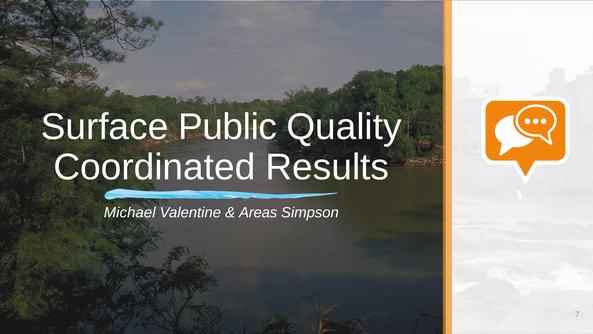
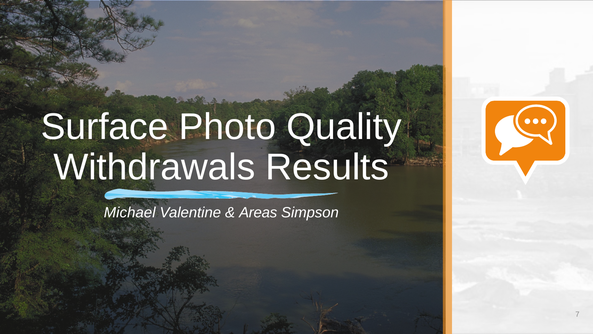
Public: Public -> Photo
Coordinated: Coordinated -> Withdrawals
